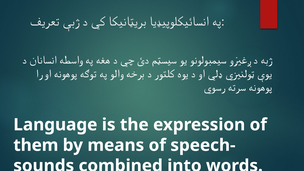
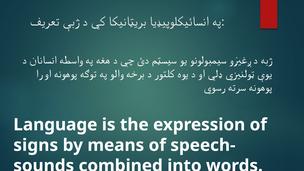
them: them -> signs
